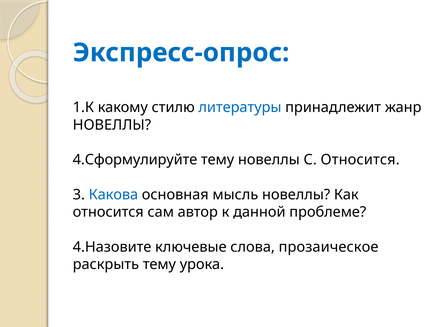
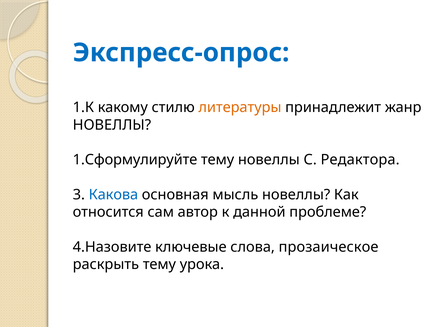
литературы colour: blue -> orange
4.Сформулируйте: 4.Сформулируйте -> 1.Сформулируйте
С Относится: Относится -> Редактора
